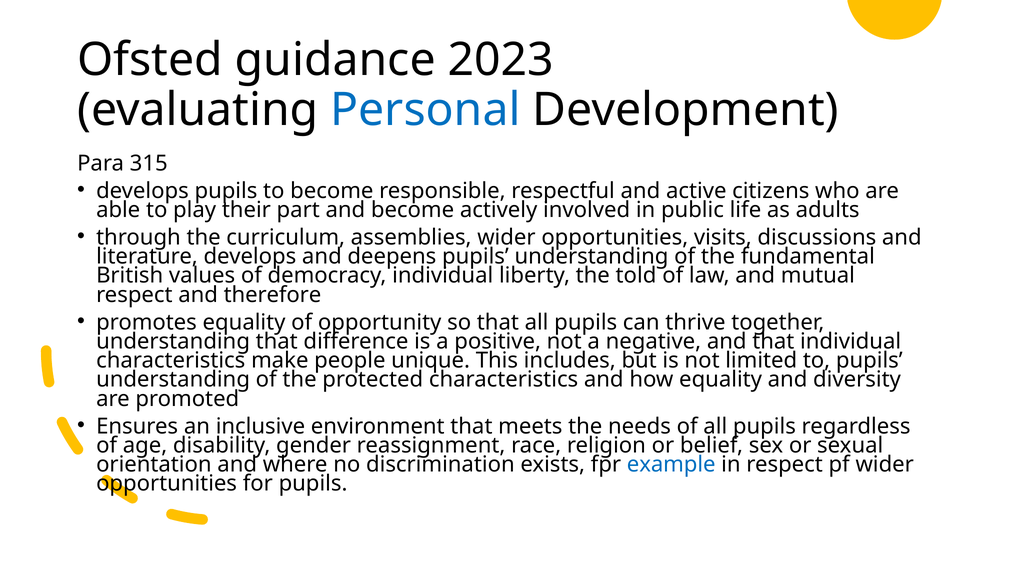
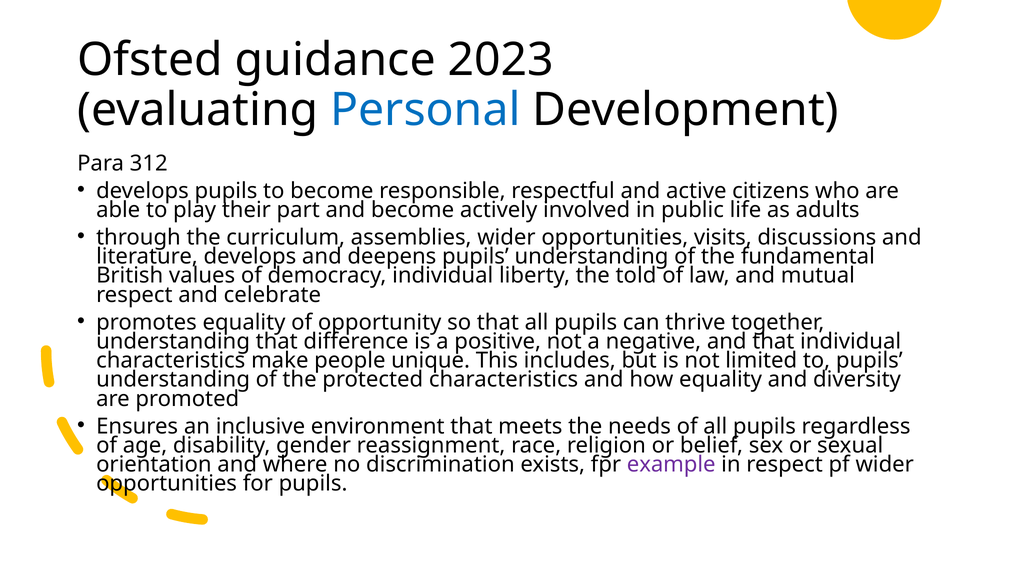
315: 315 -> 312
therefore: therefore -> celebrate
example colour: blue -> purple
